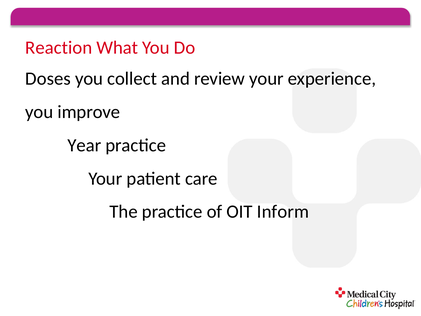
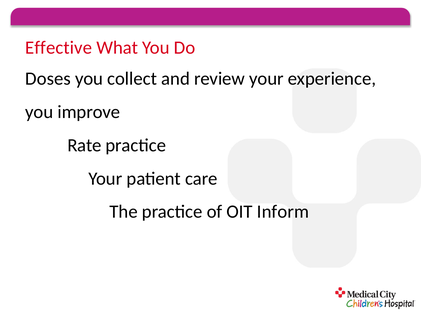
Reaction: Reaction -> Effective
Year: Year -> Rate
